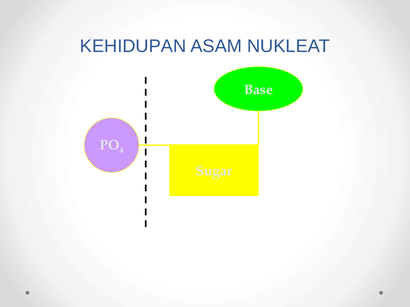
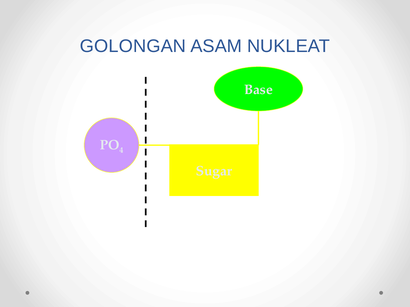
KEHIDUPAN: KEHIDUPAN -> GOLONGAN
